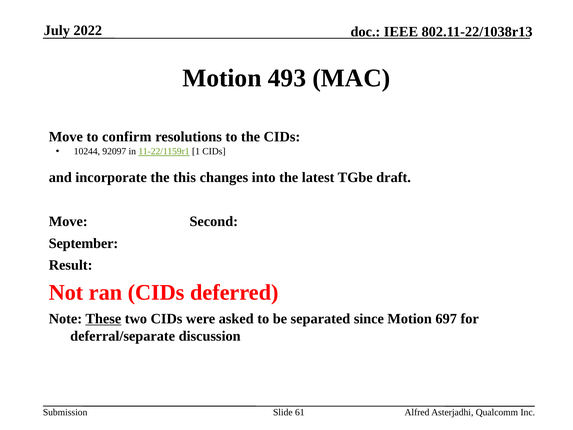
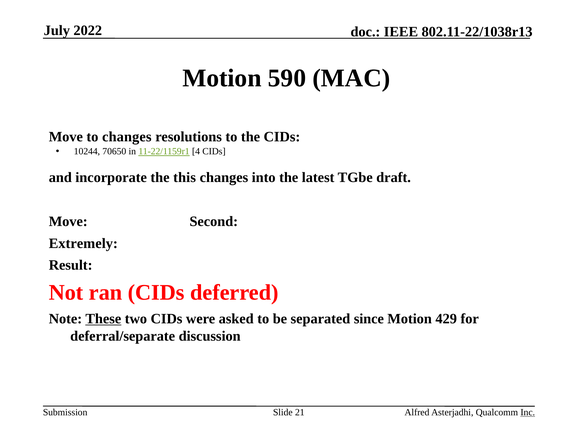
493: 493 -> 590
to confirm: confirm -> changes
92097: 92097 -> 70650
1: 1 -> 4
September: September -> Extremely
697: 697 -> 429
61: 61 -> 21
Inc underline: none -> present
